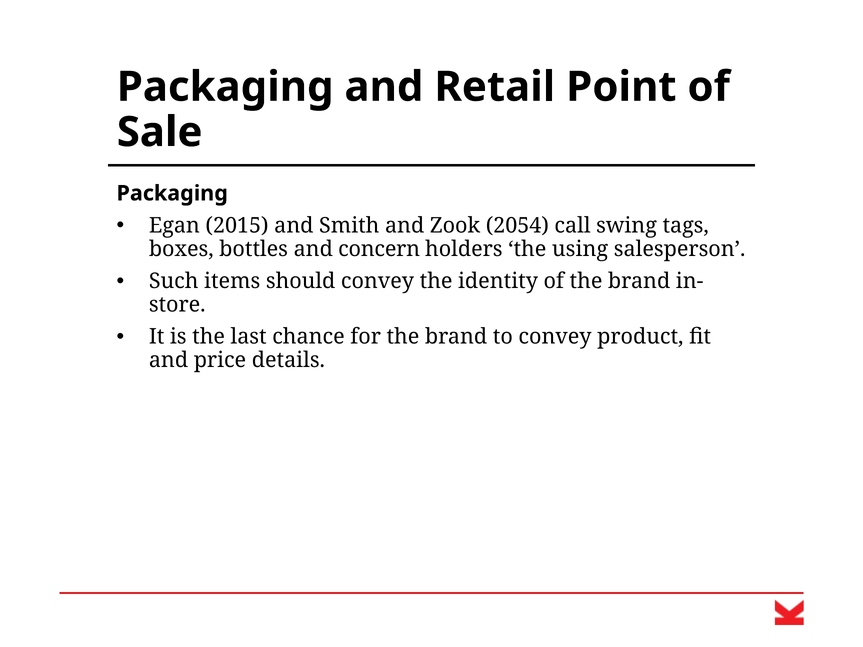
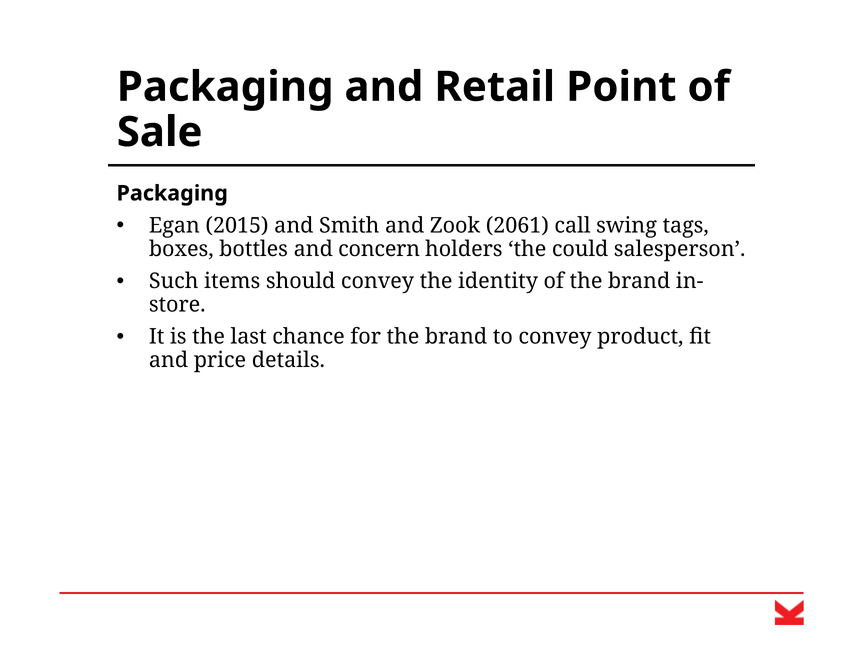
2054: 2054 -> 2061
using: using -> could
